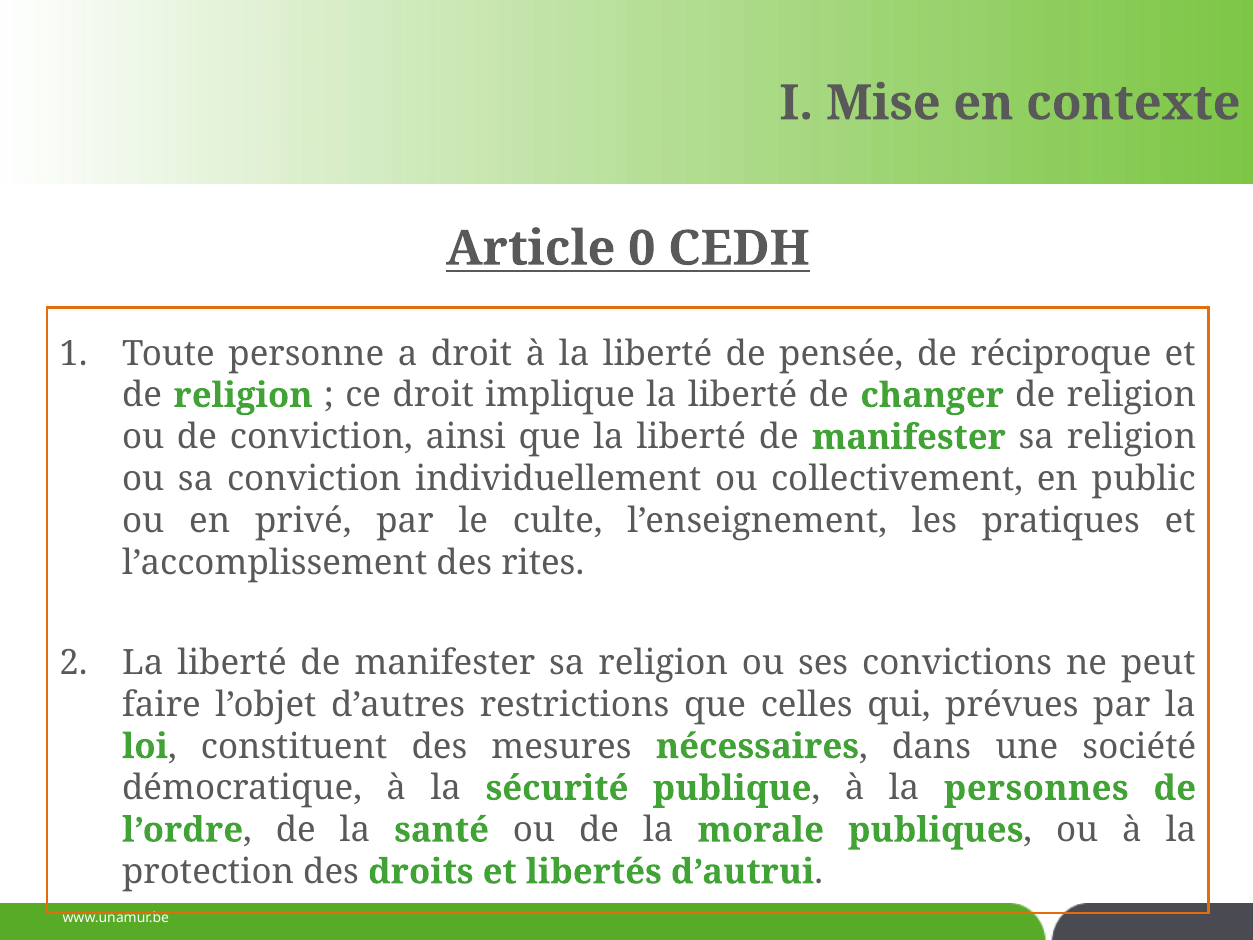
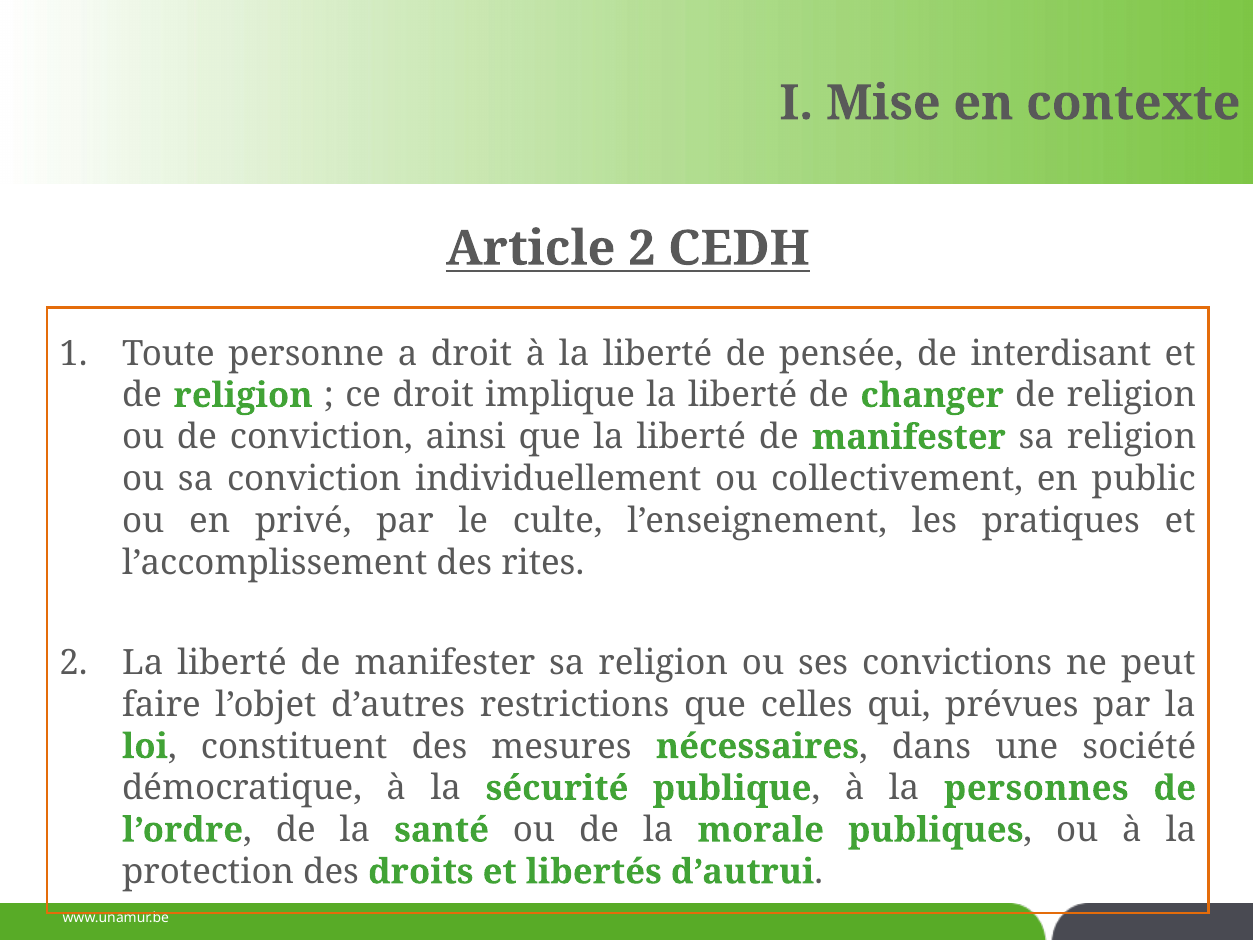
Article 0: 0 -> 2
réciproque: réciproque -> interdisant
